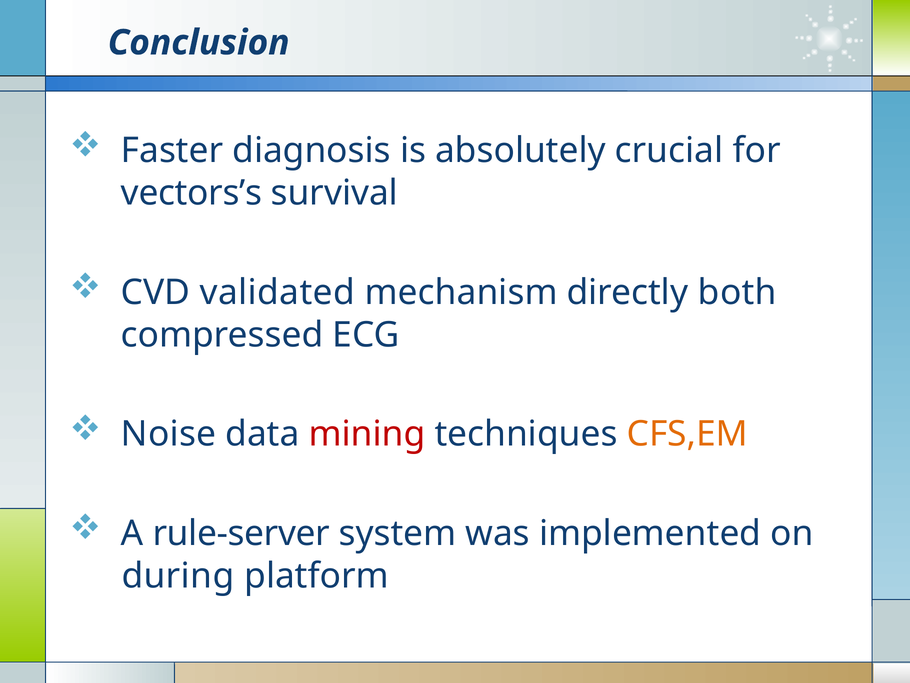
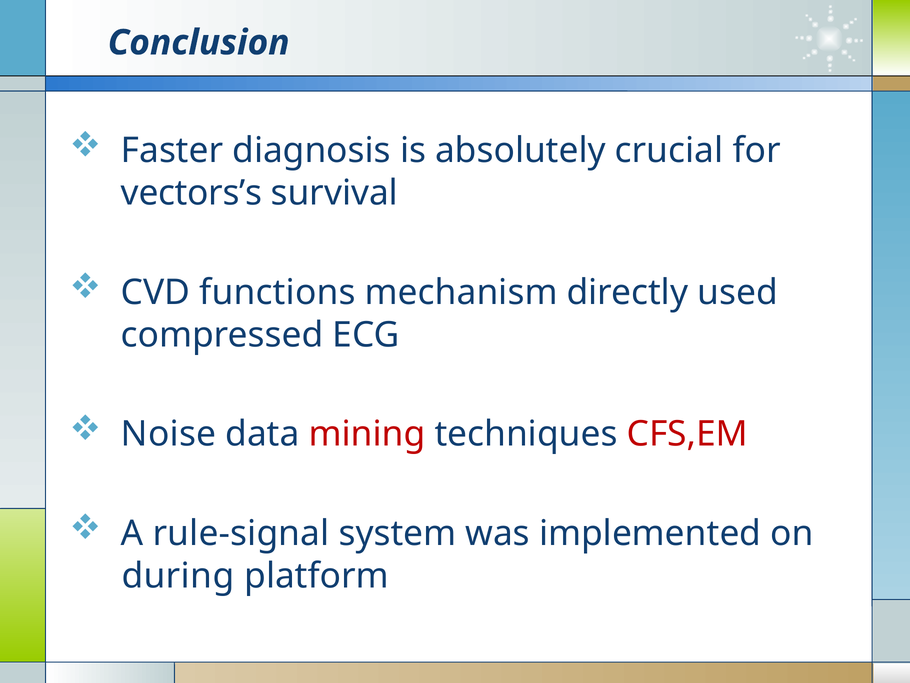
validated: validated -> functions
both: both -> used
CFS,EM colour: orange -> red
rule-server: rule-server -> rule-signal
